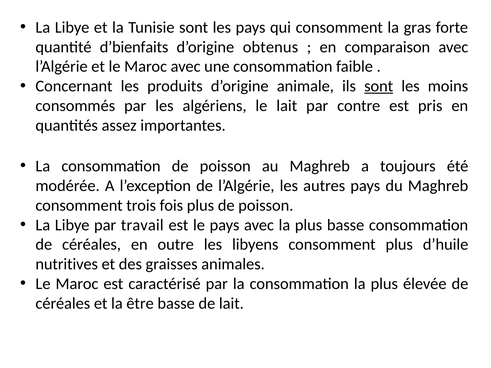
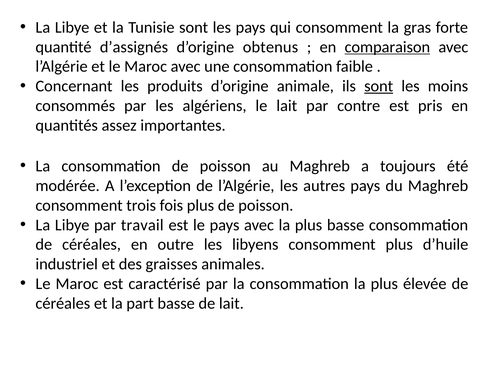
d’bienfaits: d’bienfaits -> d’assignés
comparaison underline: none -> present
nutritives: nutritives -> industriel
être: être -> part
